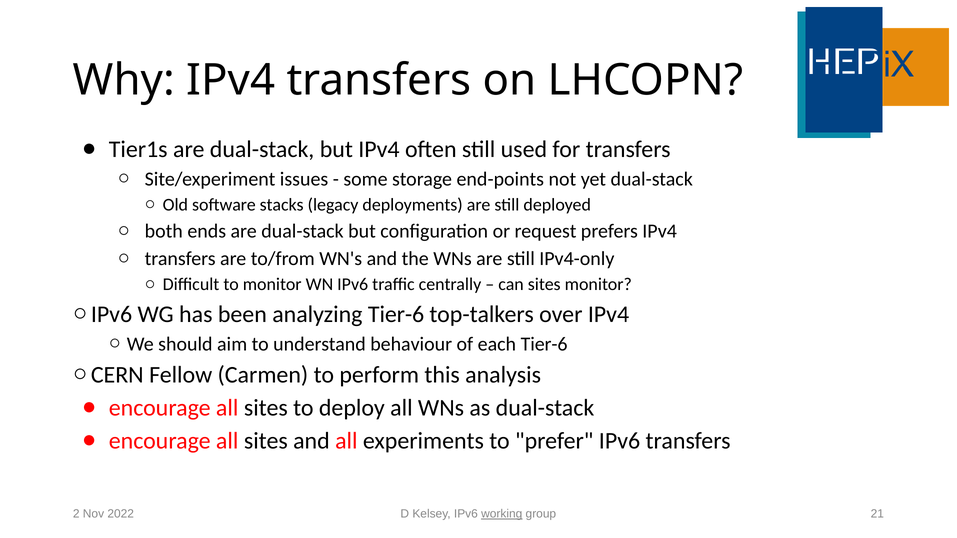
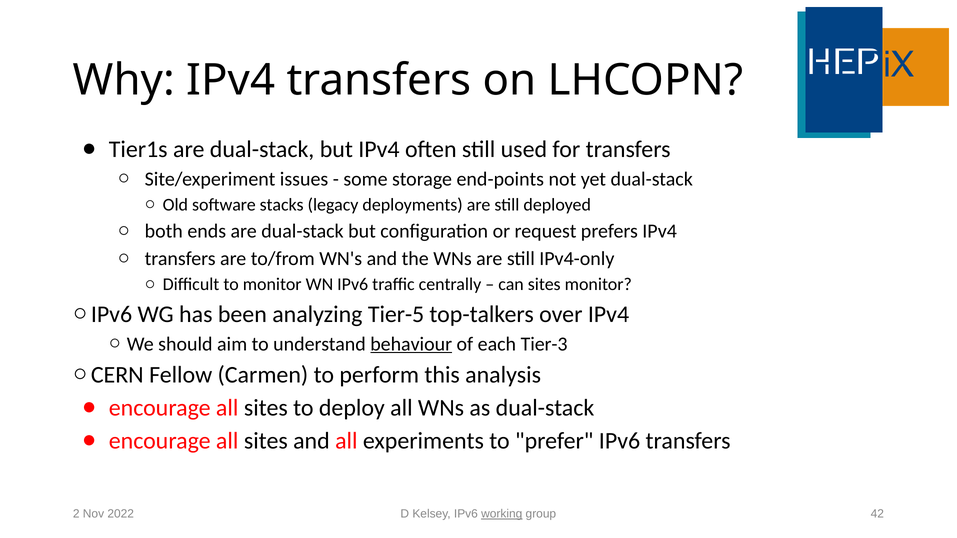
analyzing Tier-6: Tier-6 -> Tier-5
behaviour underline: none -> present
each Tier-6: Tier-6 -> Tier-3
21: 21 -> 42
